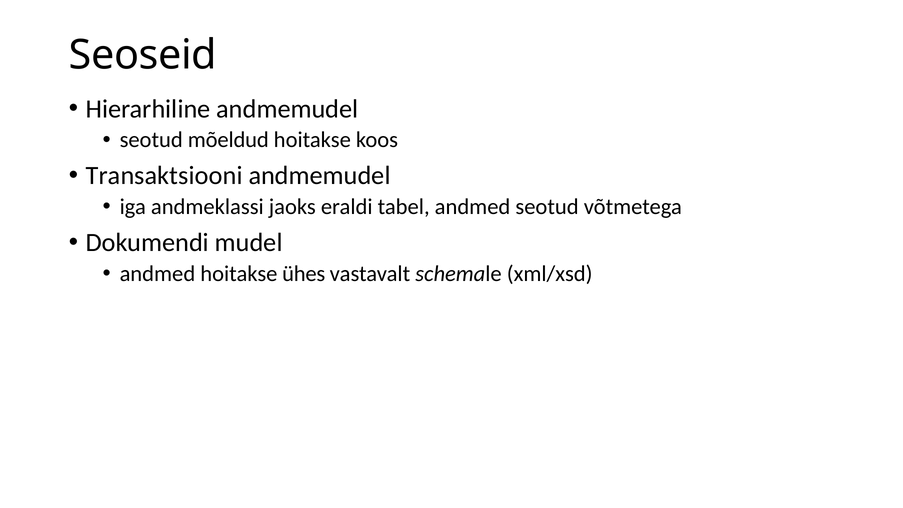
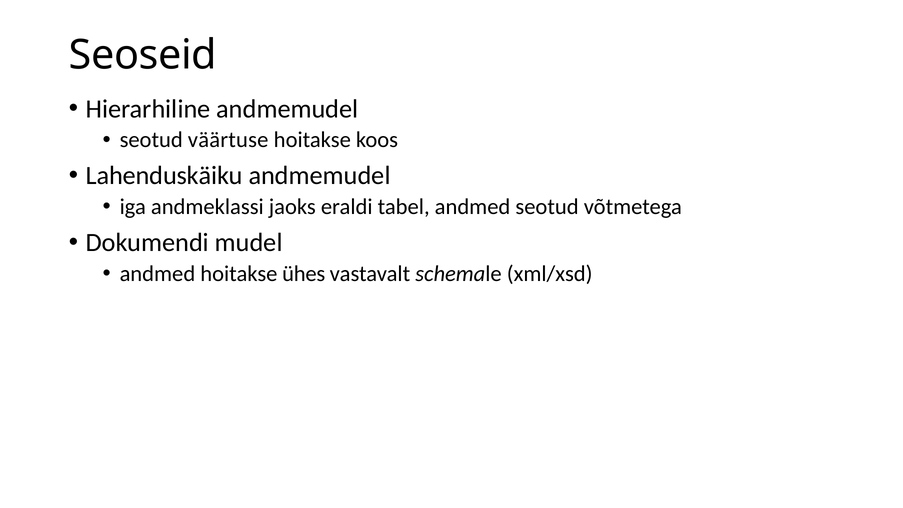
mõeldud: mõeldud -> väärtuse
Transaktsiooni: Transaktsiooni -> Lahenduskäiku
